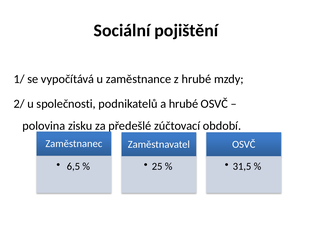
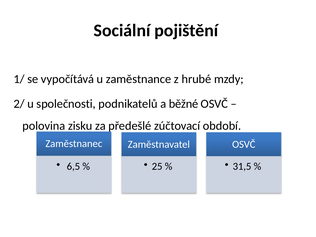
a hrubé: hrubé -> běžné
